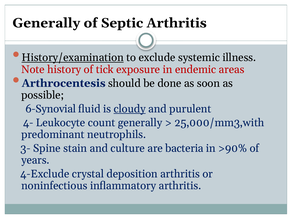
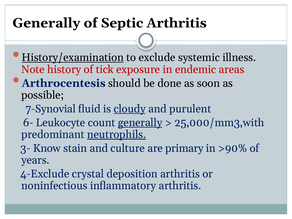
6-Synovial: 6-Synovial -> 7-Synovial
4-: 4- -> 6-
generally at (140, 123) underline: none -> present
neutrophils underline: none -> present
Spine: Spine -> Know
bacteria: bacteria -> primary
